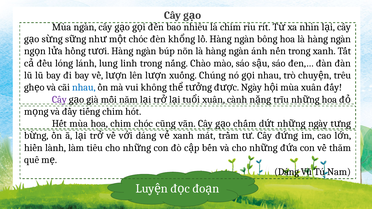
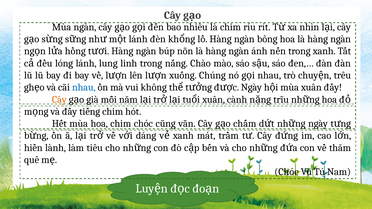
chóc at (138, 39): chóc -> lánh
Cây at (59, 100) colour: purple -> orange
Dáng at (287, 172): Dáng -> Chóc
